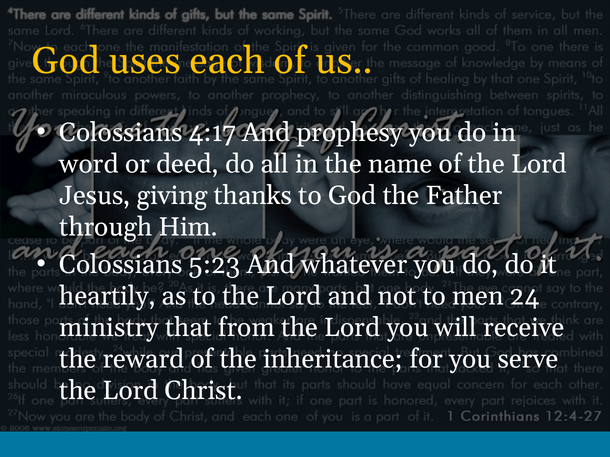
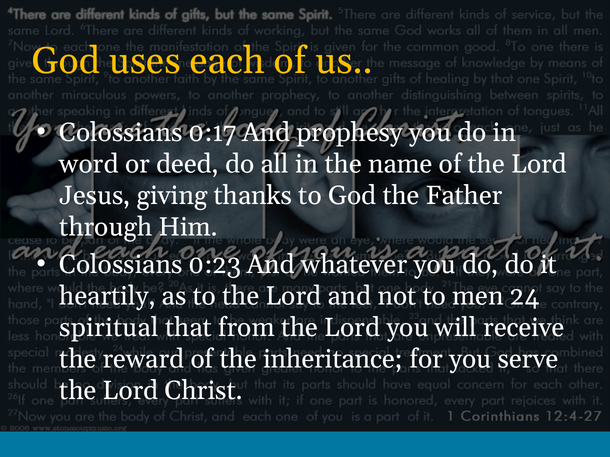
4:17: 4:17 -> 0:17
5:23: 5:23 -> 0:23
ministry: ministry -> spiritual
